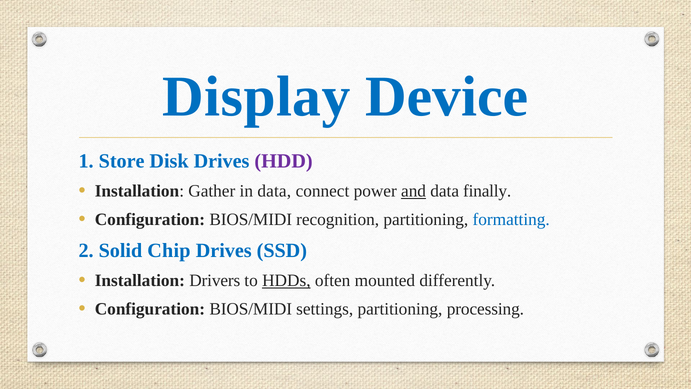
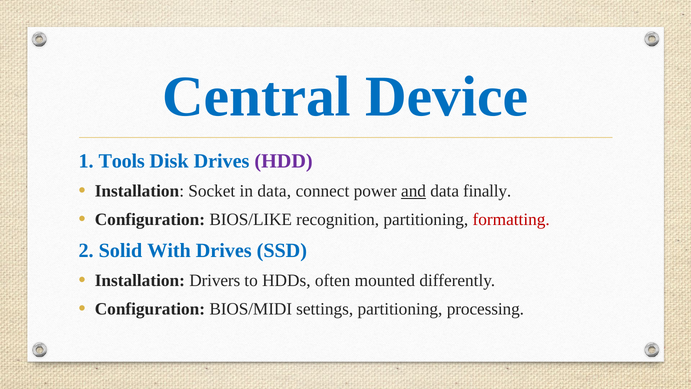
Display: Display -> Central
Store: Store -> Tools
Gather: Gather -> Socket
BIOS/MIDI at (251, 220): BIOS/MIDI -> BIOS/LIKE
formatting colour: blue -> red
Chip: Chip -> With
HDDs underline: present -> none
